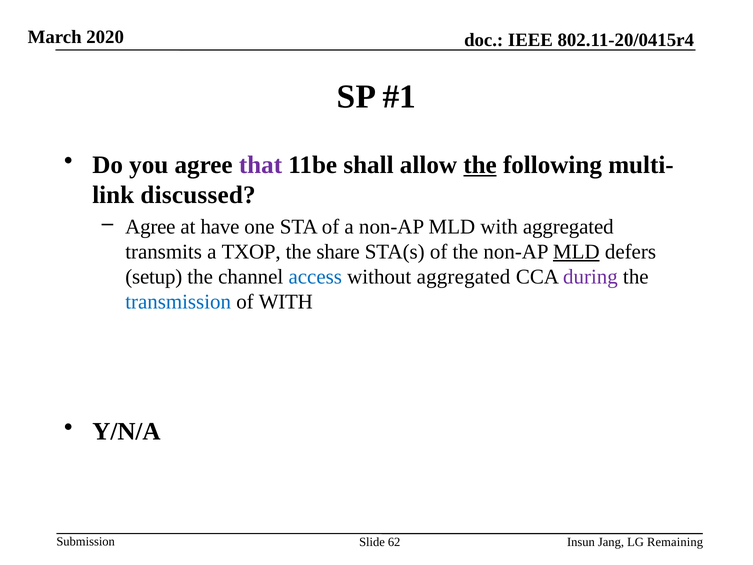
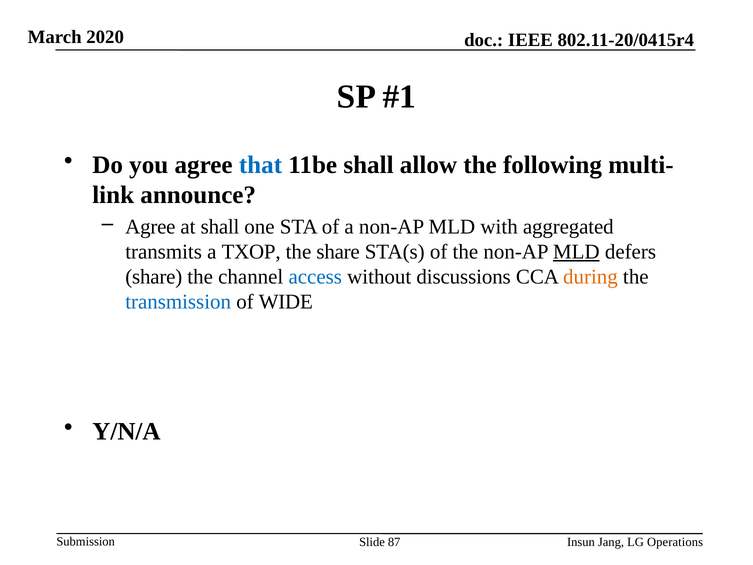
that colour: purple -> blue
the at (480, 165) underline: present -> none
discussed: discussed -> announce
at have: have -> shall
setup at (154, 277): setup -> share
without aggregated: aggregated -> discussions
during colour: purple -> orange
of WITH: WITH -> WIDE
62: 62 -> 87
Remaining: Remaining -> Operations
